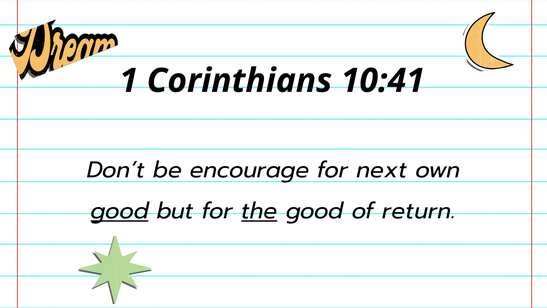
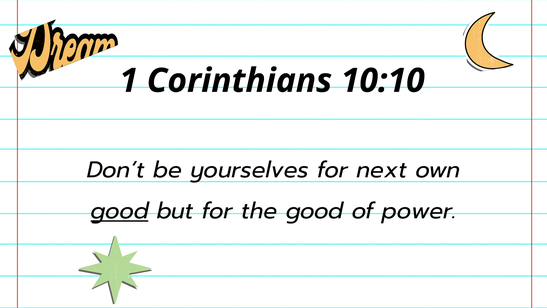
10:41: 10:41 -> 10:10
encourage: encourage -> yourselves
the underline: present -> none
return: return -> power
